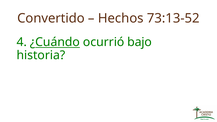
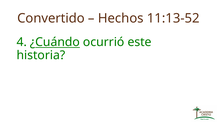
73:13-52: 73:13-52 -> 11:13-52
bajo: bajo -> este
